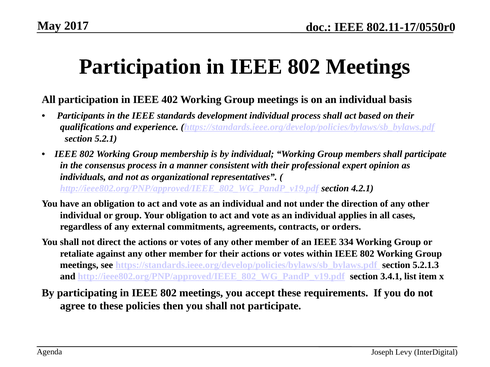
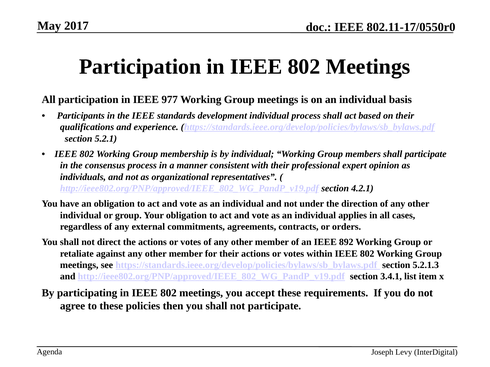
402: 402 -> 977
334: 334 -> 892
